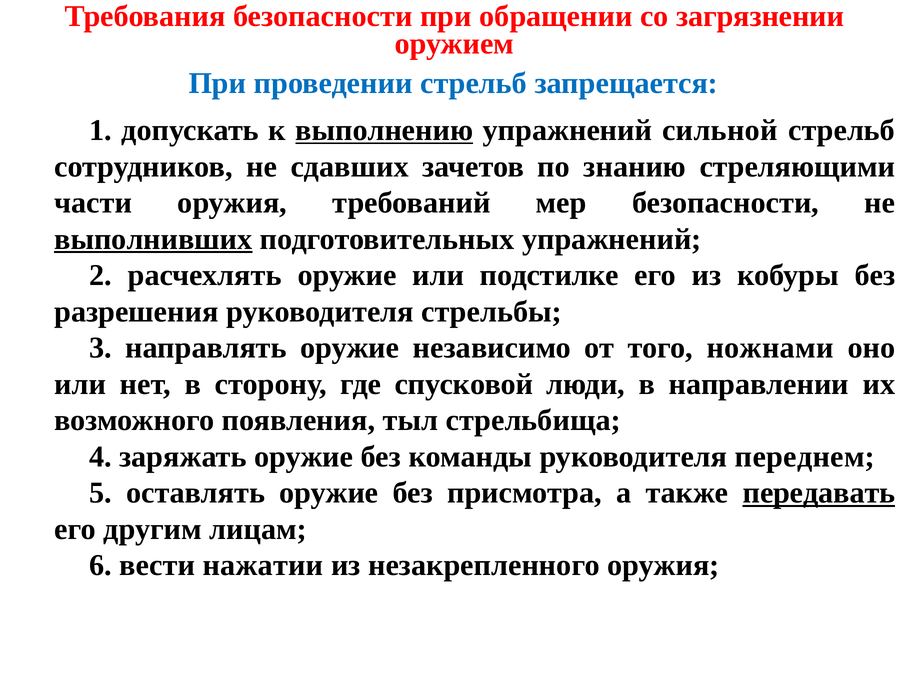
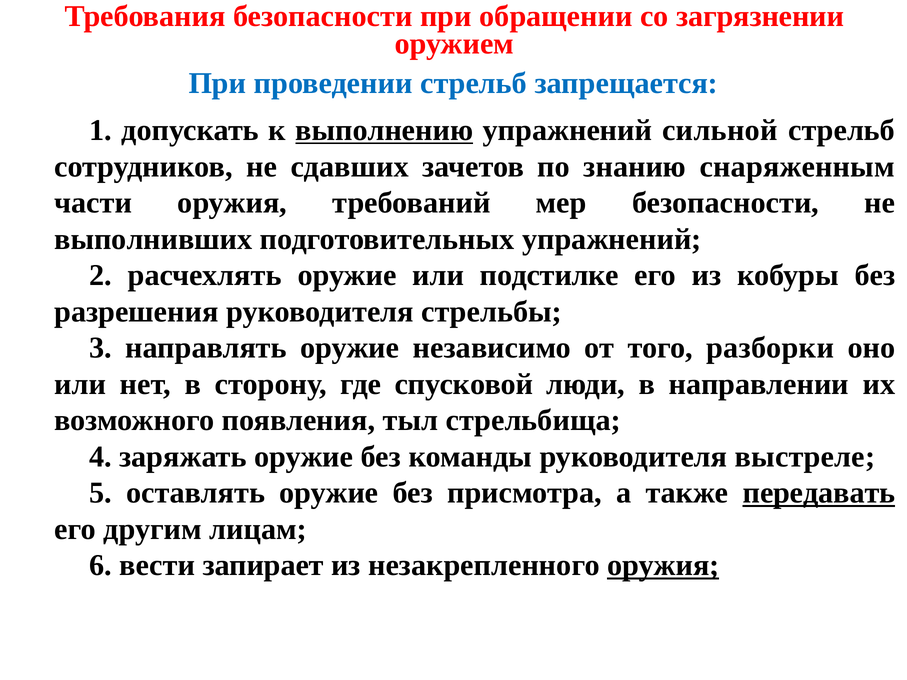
стреляющими: стреляющими -> снаряженным
выполнивших underline: present -> none
ножнами: ножнами -> разборки
переднем: переднем -> выстреле
нажатии: нажатии -> запирает
оружия at (663, 566) underline: none -> present
